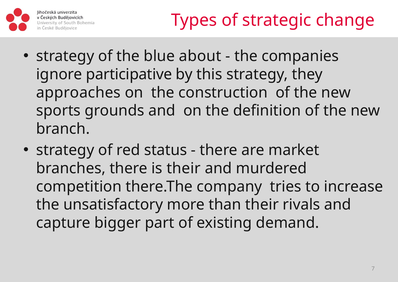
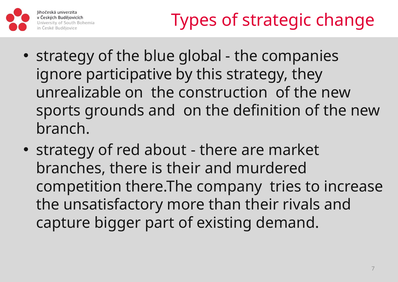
about: about -> global
approaches: approaches -> unrealizable
status: status -> about
